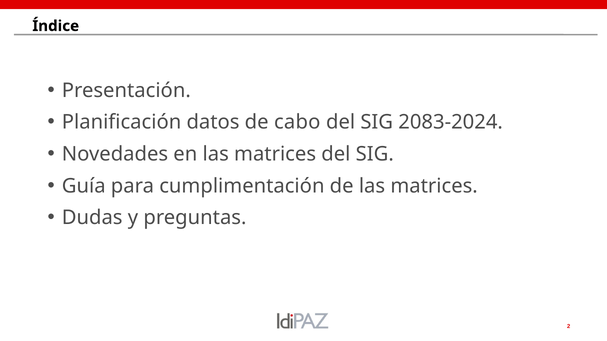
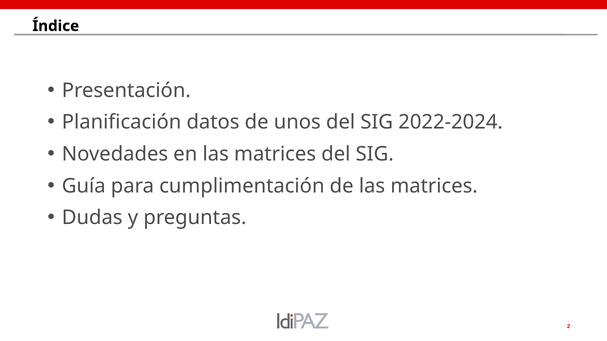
cabo: cabo -> unos
2083-2024: 2083-2024 -> 2022-2024
